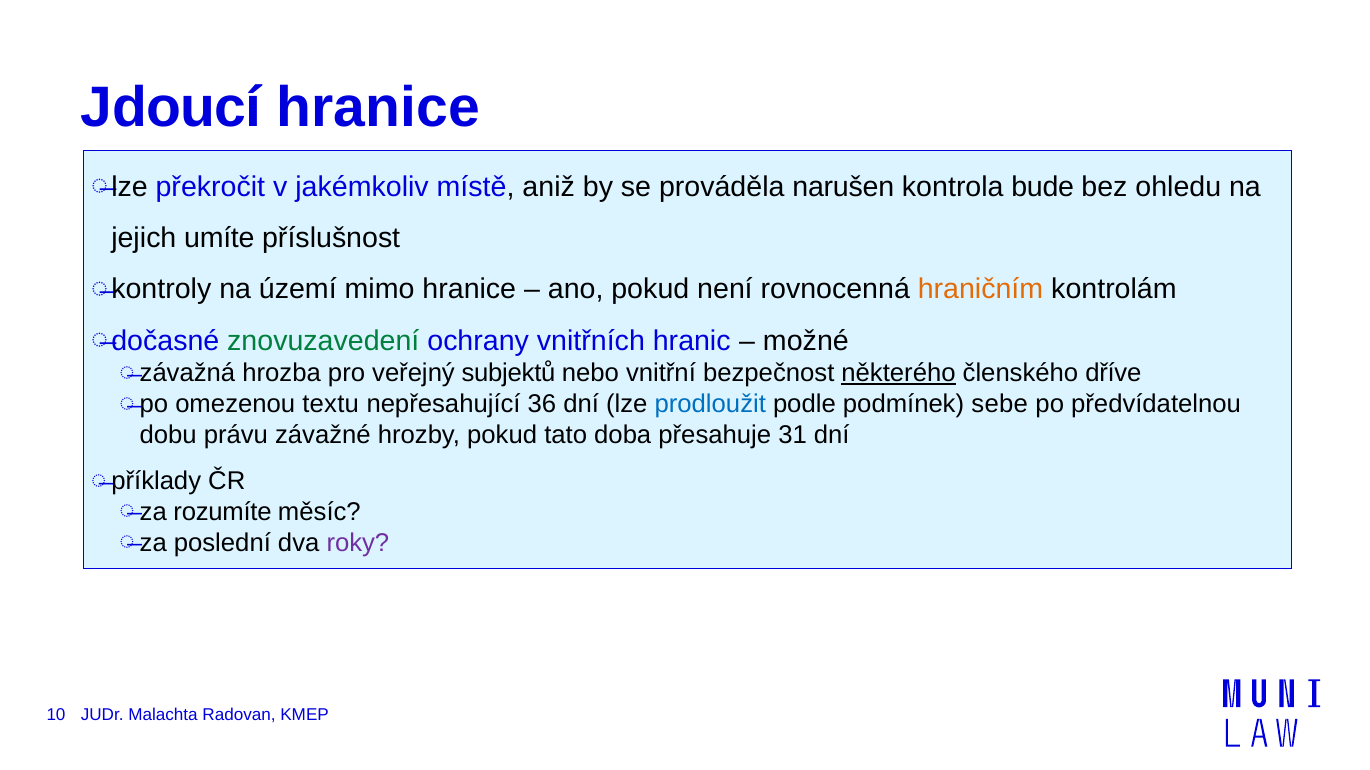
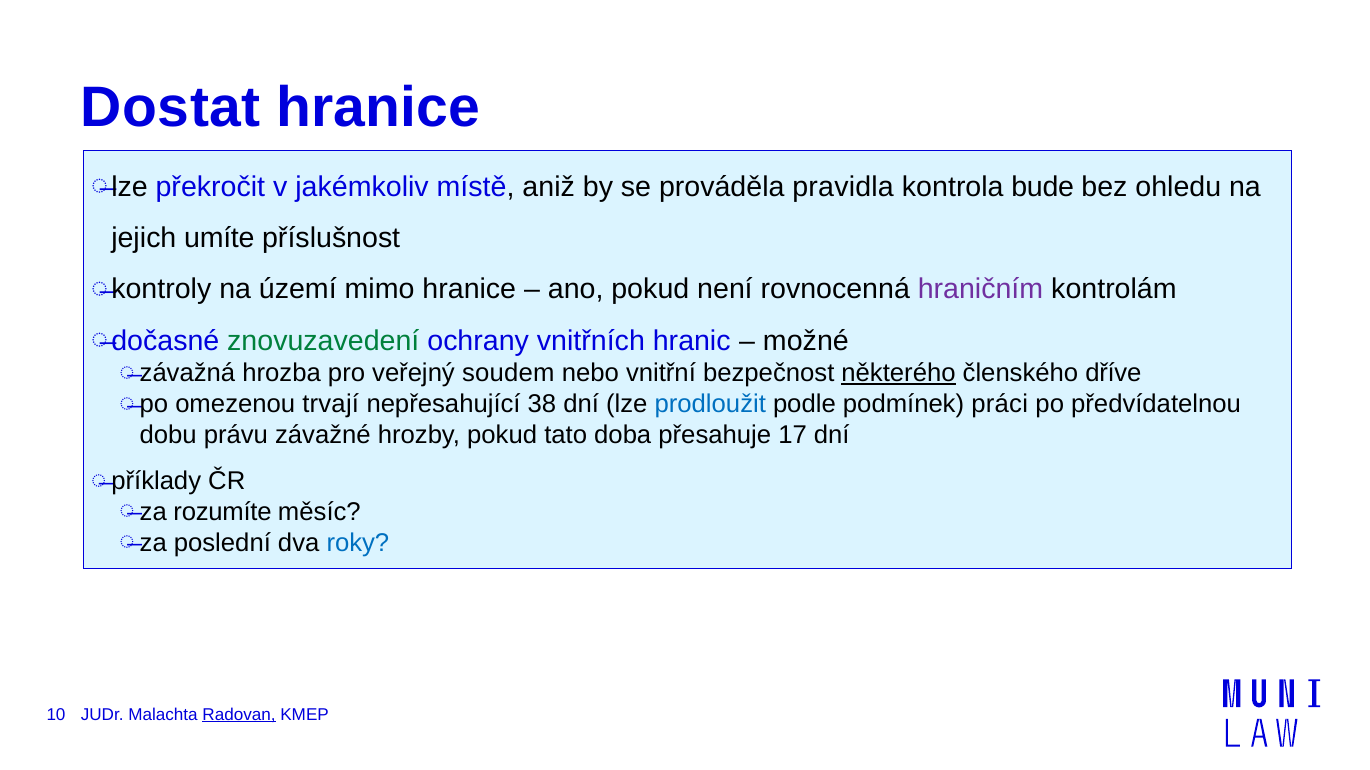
Jdoucí: Jdoucí -> Dostat
narušen: narušen -> pravidla
hraničním colour: orange -> purple
subjektů: subjektů -> soudem
textu: textu -> trvají
36: 36 -> 38
sebe: sebe -> práci
31: 31 -> 17
roky colour: purple -> blue
Radovan underline: none -> present
